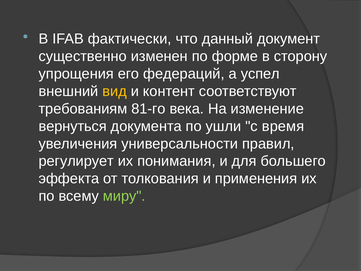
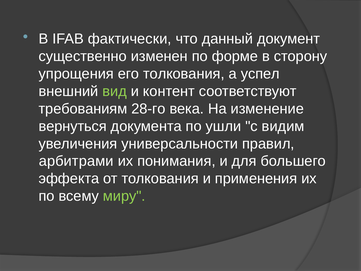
его федераций: федераций -> толкования
вид colour: yellow -> light green
81-го: 81-го -> 28-го
время: время -> видим
регулирует: регулирует -> арбитрами
